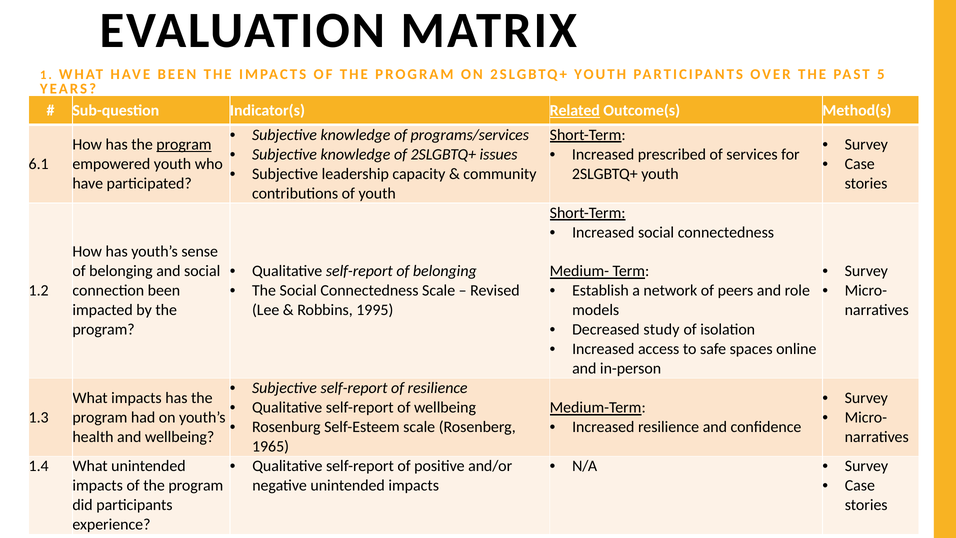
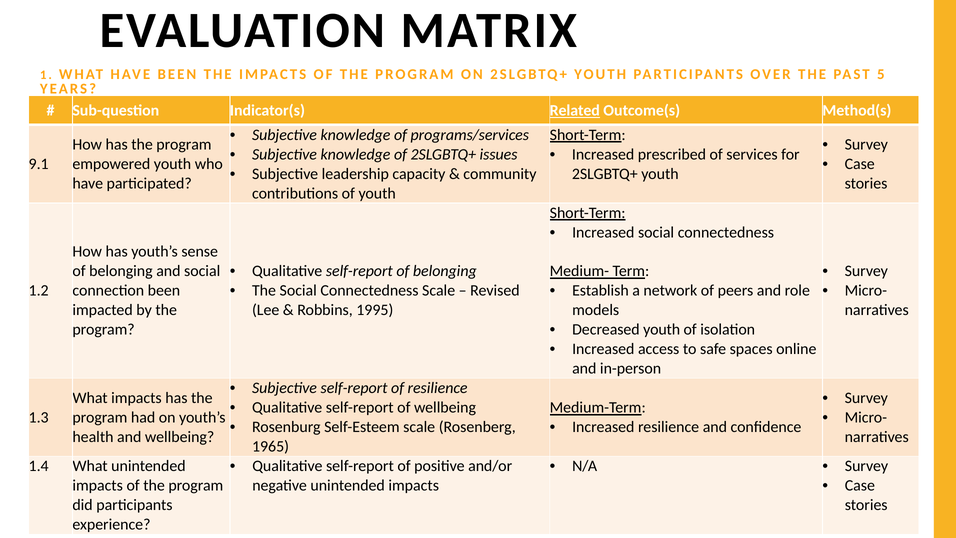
program at (184, 144) underline: present -> none
6.1: 6.1 -> 9.1
Decreased study: study -> youth
